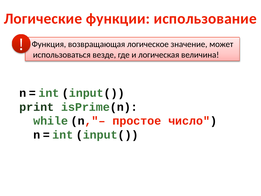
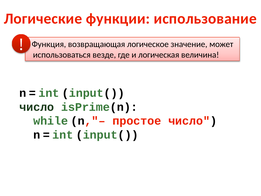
print at (37, 107): print -> число
